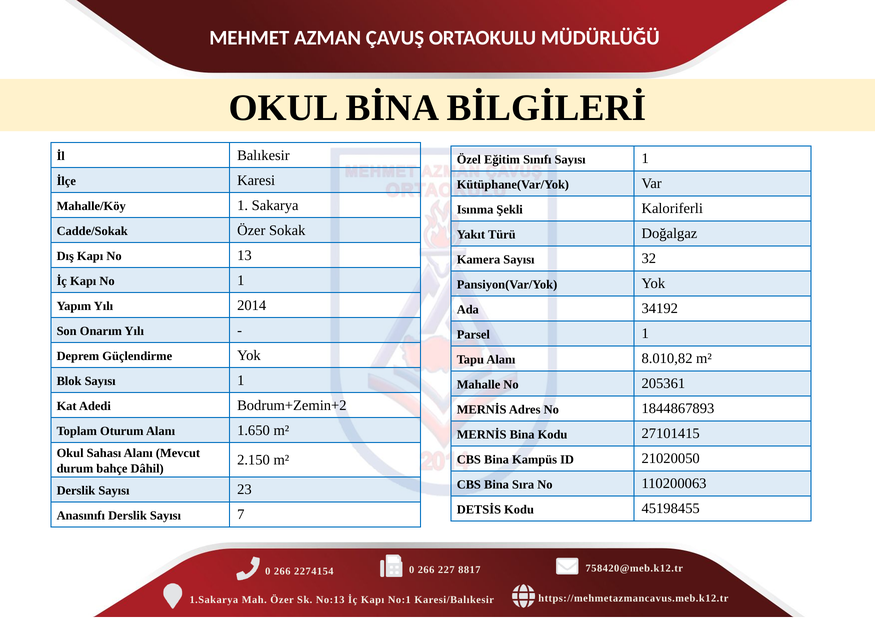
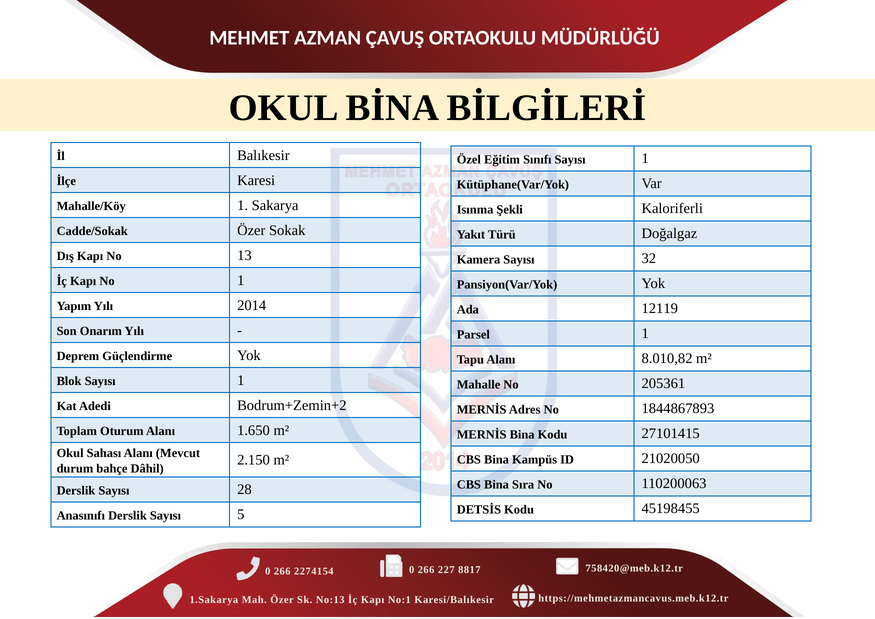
34192: 34192 -> 12119
23: 23 -> 28
7: 7 -> 5
